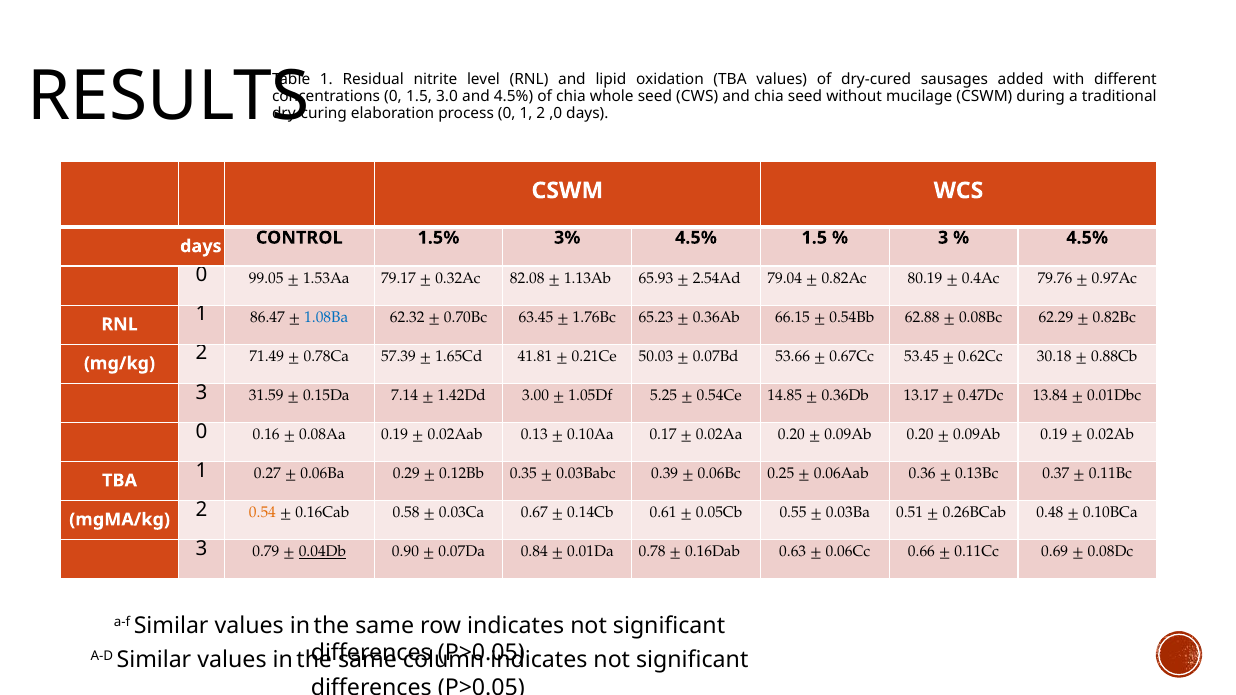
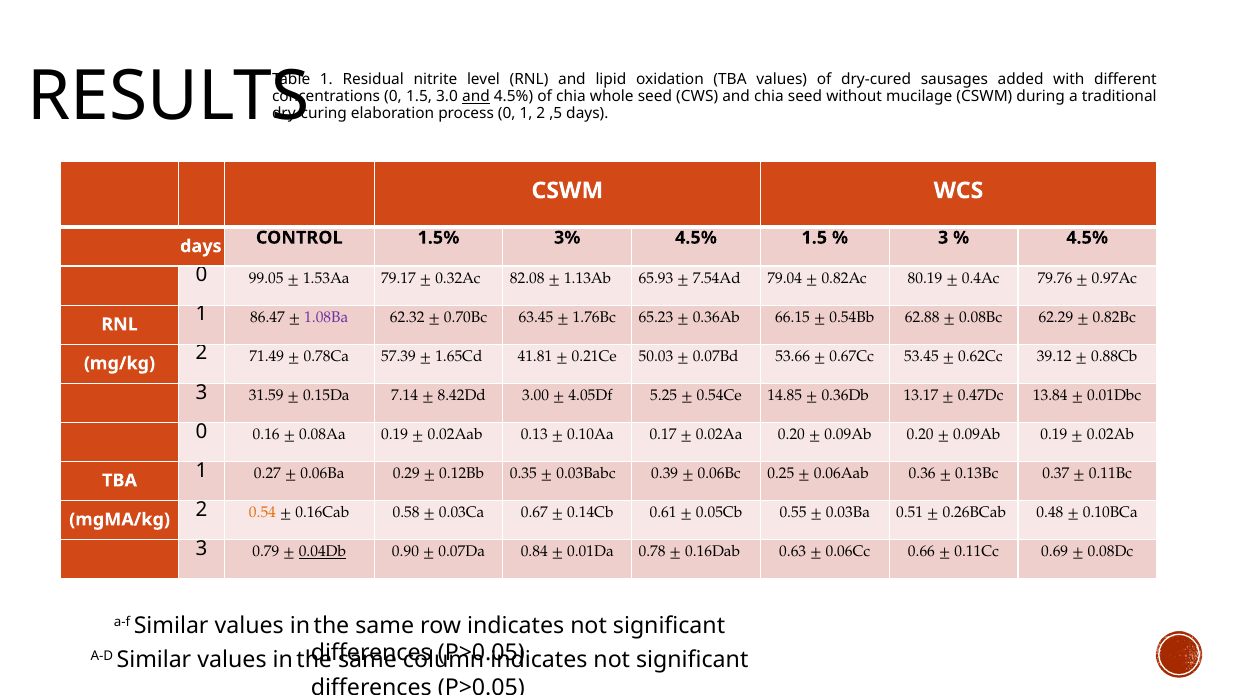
and at (476, 97) underline: none -> present
,0: ,0 -> ,5
2.54Ad: 2.54Ad -> 7.54Ad
1.08Ba colour: blue -> purple
30.18: 30.18 -> 39.12
1.42Dd: 1.42Dd -> 8.42Dd
1.05Df: 1.05Df -> 4.05Df
